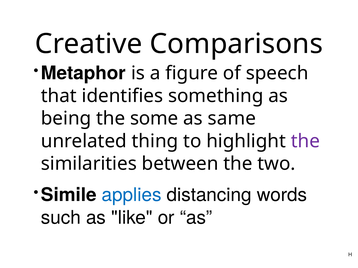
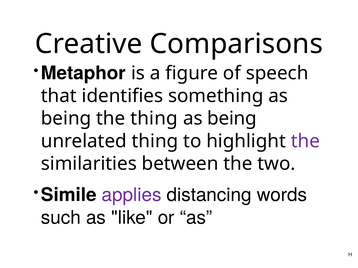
the some: some -> thing
same at (232, 119): same -> being
applies colour: blue -> purple
